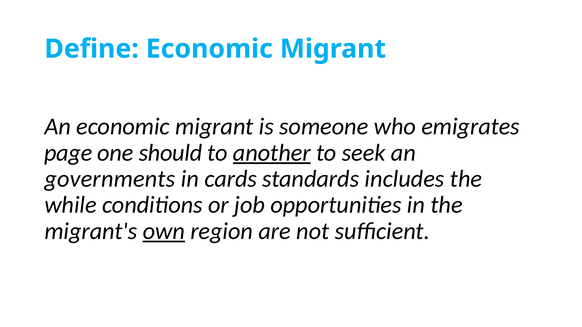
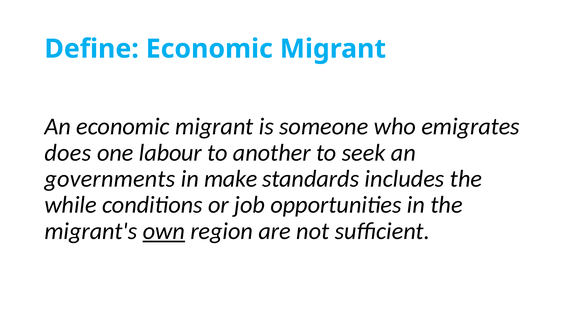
page: page -> does
should: should -> labour
another underline: present -> none
cards: cards -> make
